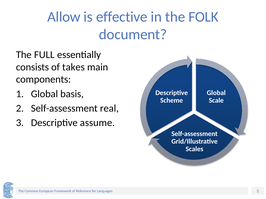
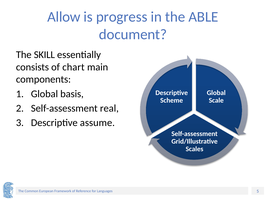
effective: effective -> progress
FOLK: FOLK -> ABLE
FULL: FULL -> SKILL
takes: takes -> chart
